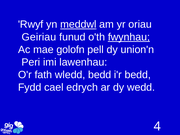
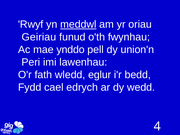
fwynhau underline: present -> none
golofn: golofn -> ynddo
wledd bedd: bedd -> eglur
